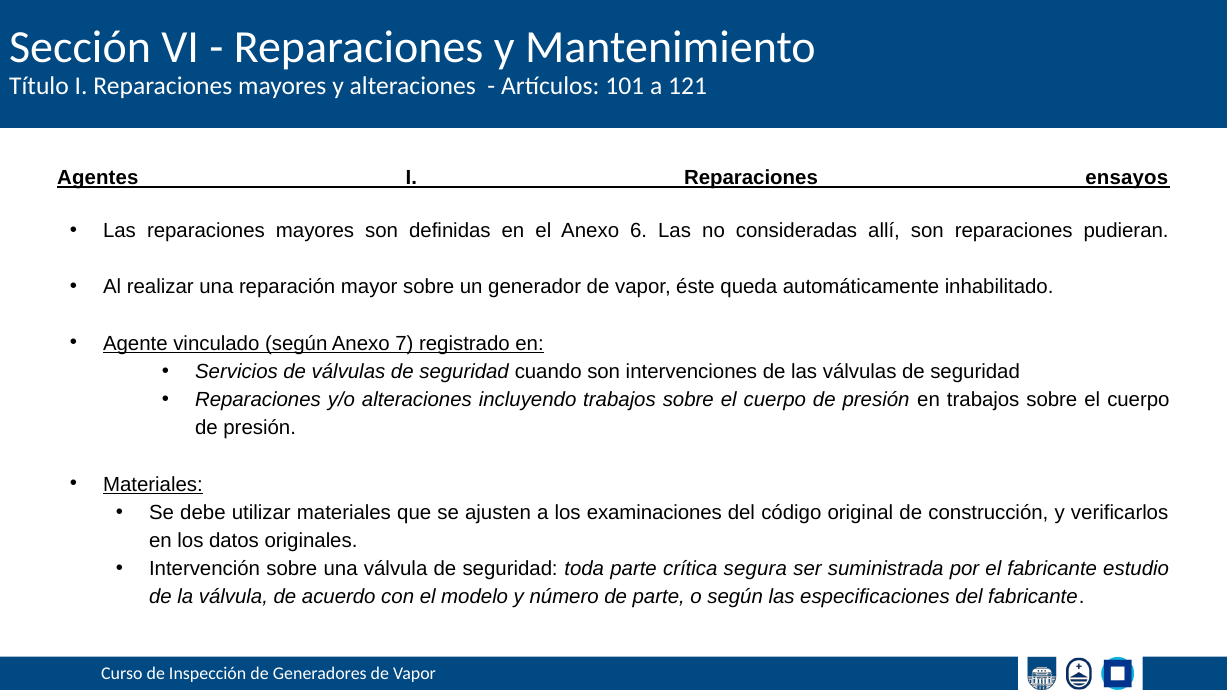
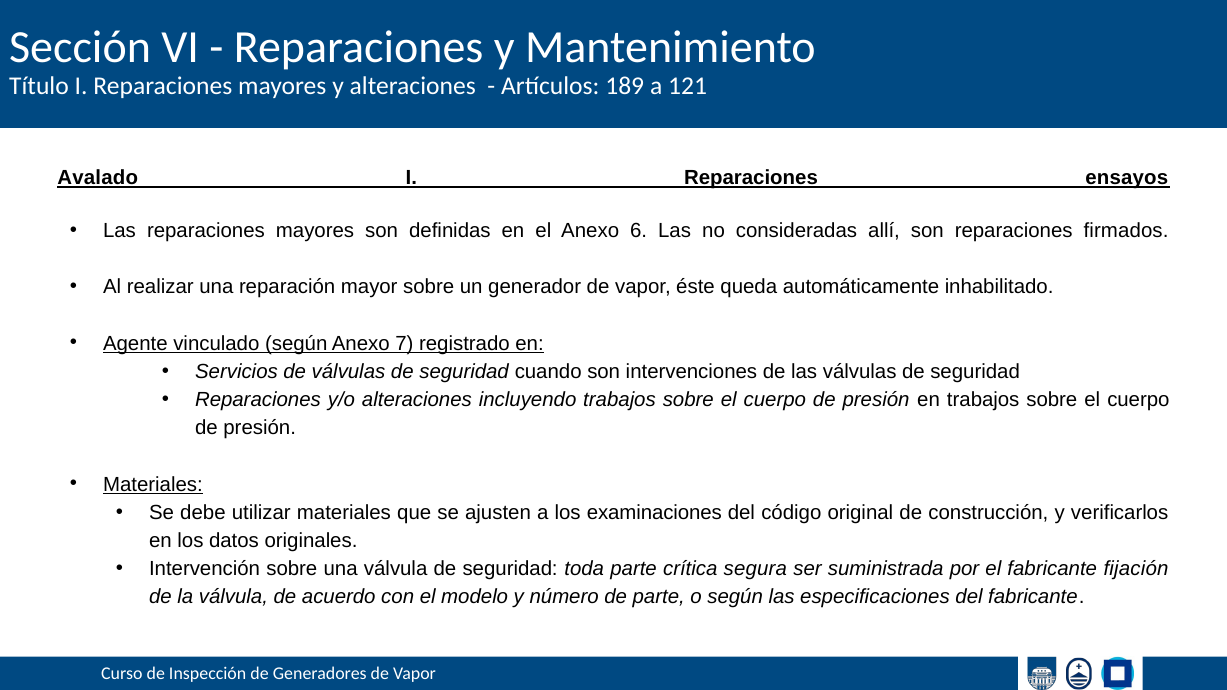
101: 101 -> 189
Agentes: Agentes -> Avalado
pudieran: pudieran -> firmados
estudio: estudio -> fijación
